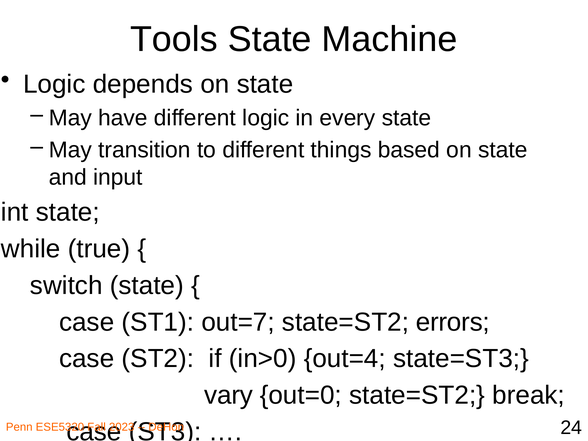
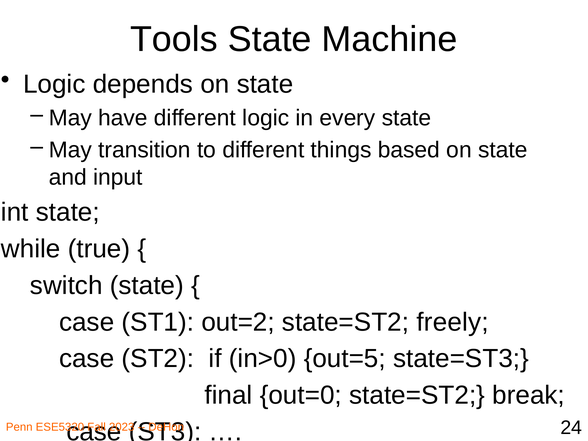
out=7: out=7 -> out=2
errors: errors -> freely
out=4: out=4 -> out=5
vary: vary -> final
